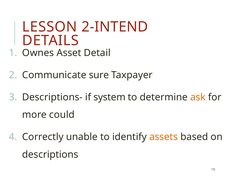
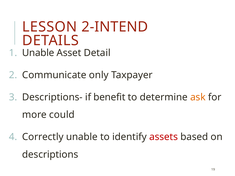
Ownes at (38, 53): Ownes -> Unable
sure: sure -> only
system: system -> benefit
assets colour: orange -> red
